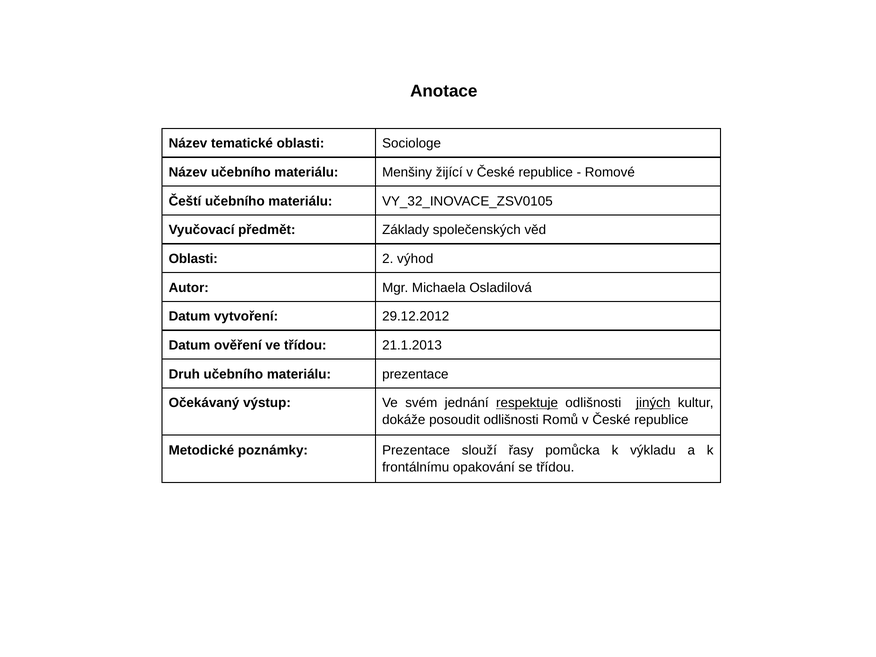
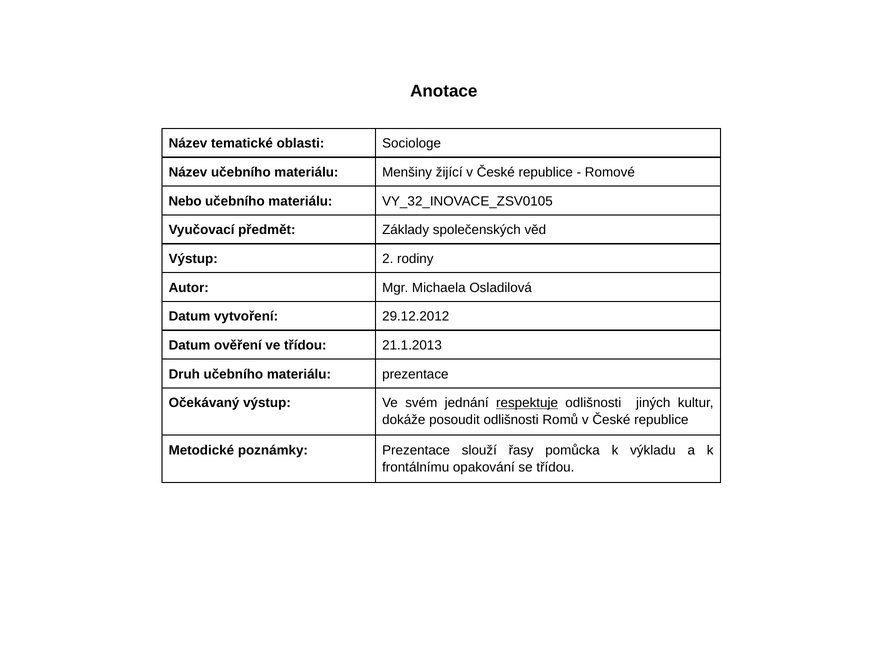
Čeští: Čeští -> Nebo
Oblasti at (193, 259): Oblasti -> Výstup
výhod: výhod -> rodiny
jiných underline: present -> none
